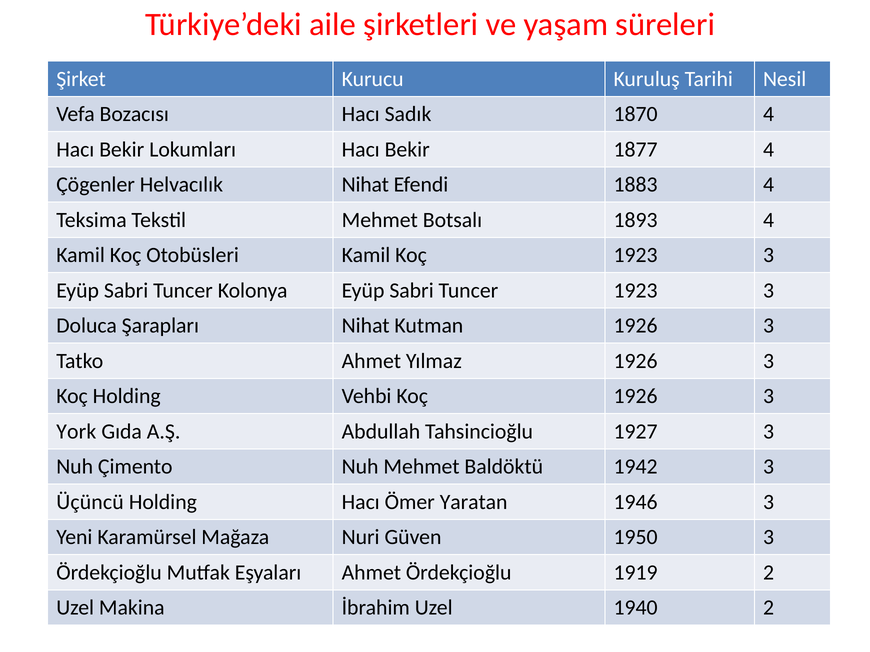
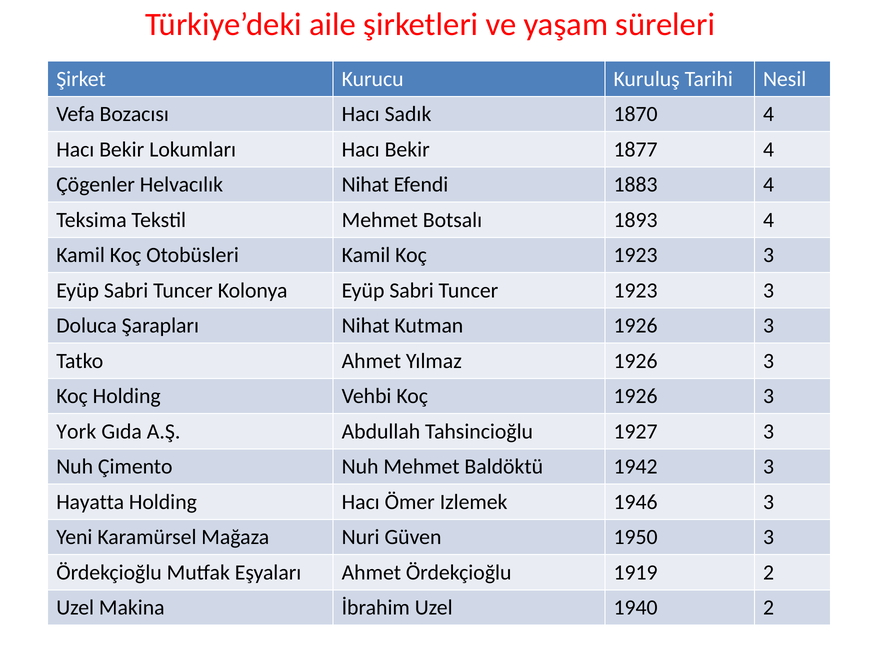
Üçüncü: Üçüncü -> Hayatta
Yaratan: Yaratan -> Izlemek
